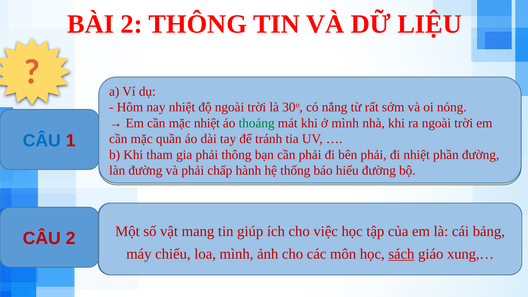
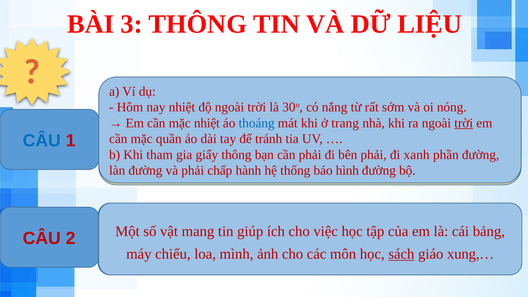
BÀI 2: 2 -> 3
thoáng colour: green -> blue
ở mình: mình -> trang
trời at (464, 123) underline: none -> present
phải at (207, 155): phải -> giấy
nhiệt at (417, 155): nhiệt -> xanh
hiểu: hiểu -> hình
